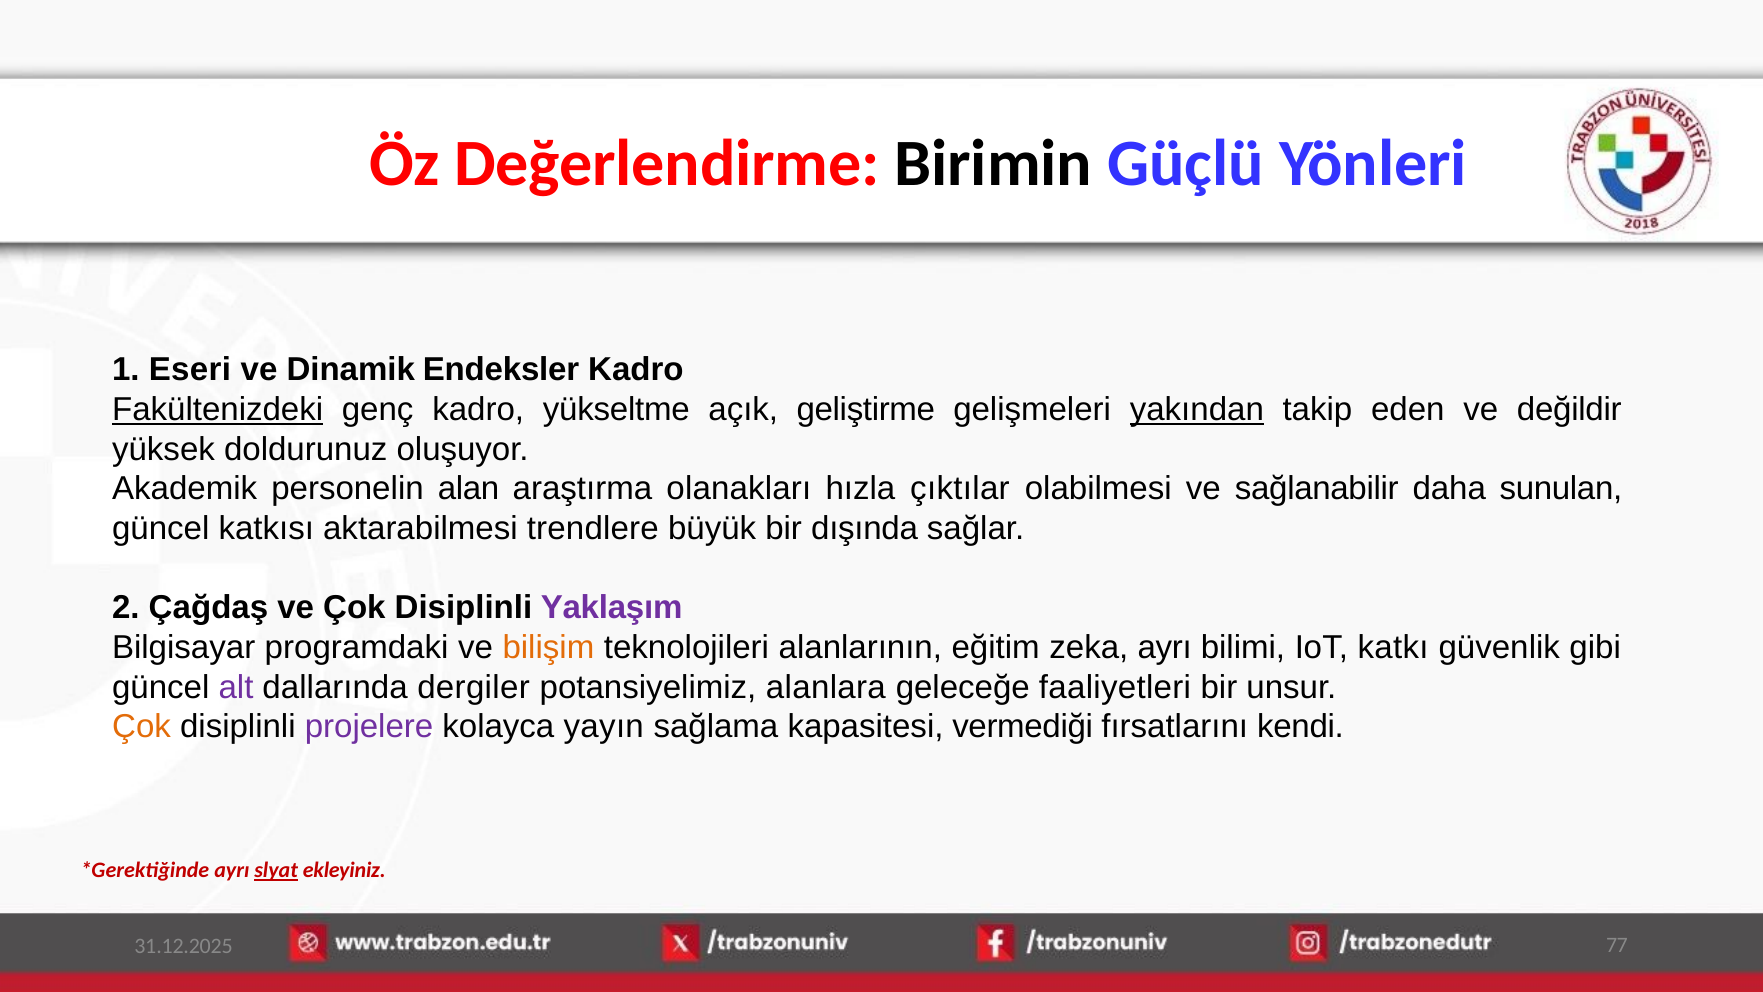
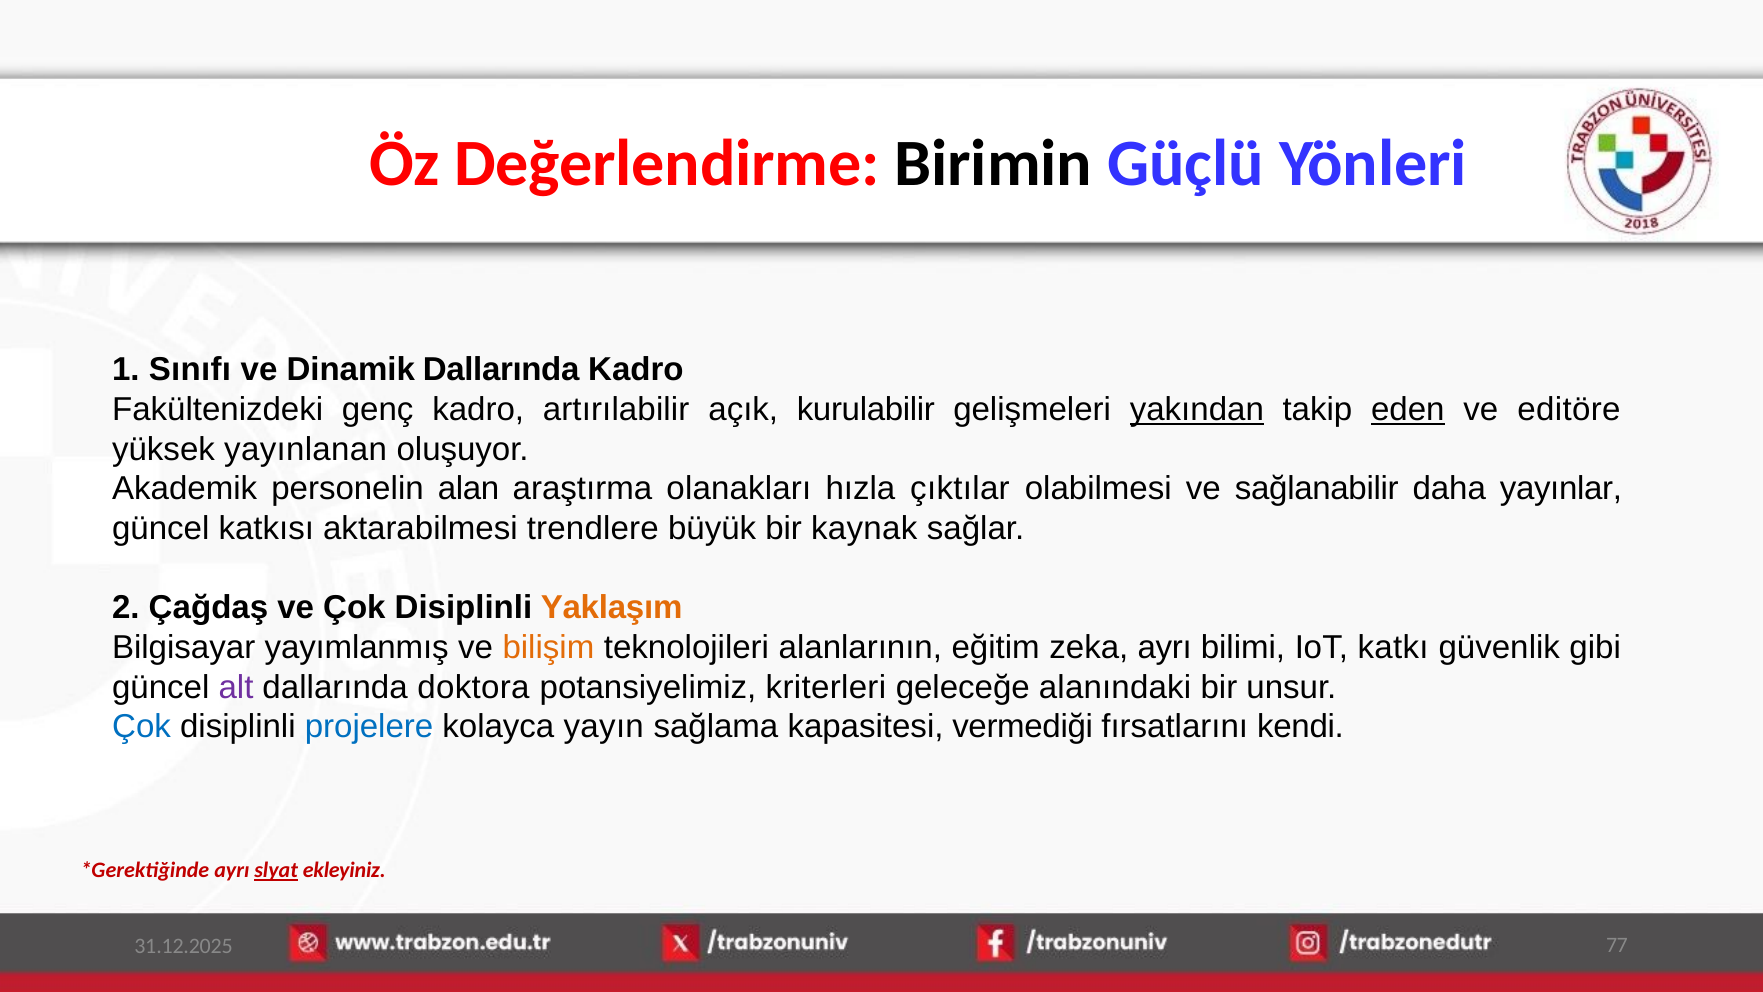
Eseri: Eseri -> Sınıfı
Dinamik Endeksler: Endeksler -> Dallarında
Fakültenizdeki underline: present -> none
yükseltme: yükseltme -> artırılabilir
geliştirme: geliştirme -> kurulabilir
eden underline: none -> present
değildir: değildir -> editöre
doldurunuz: doldurunuz -> yayınlanan
sunulan: sunulan -> yayınlar
dışında: dışında -> kaynak
Yaklaşım colour: purple -> orange
programdaki: programdaki -> yayımlanmış
dergiler: dergiler -> doktora
alanlara: alanlara -> kriterleri
faaliyetleri: faaliyetleri -> alanındaki
Çok at (142, 727) colour: orange -> blue
projelere colour: purple -> blue
